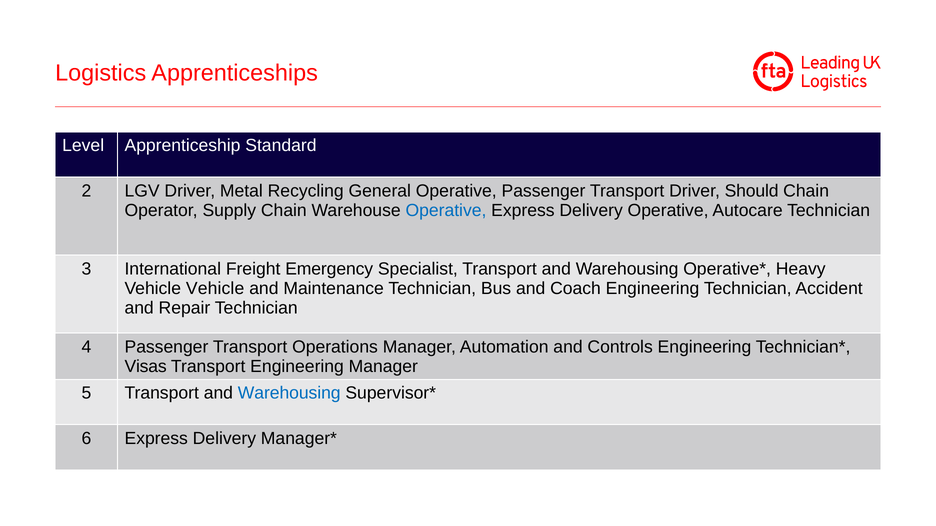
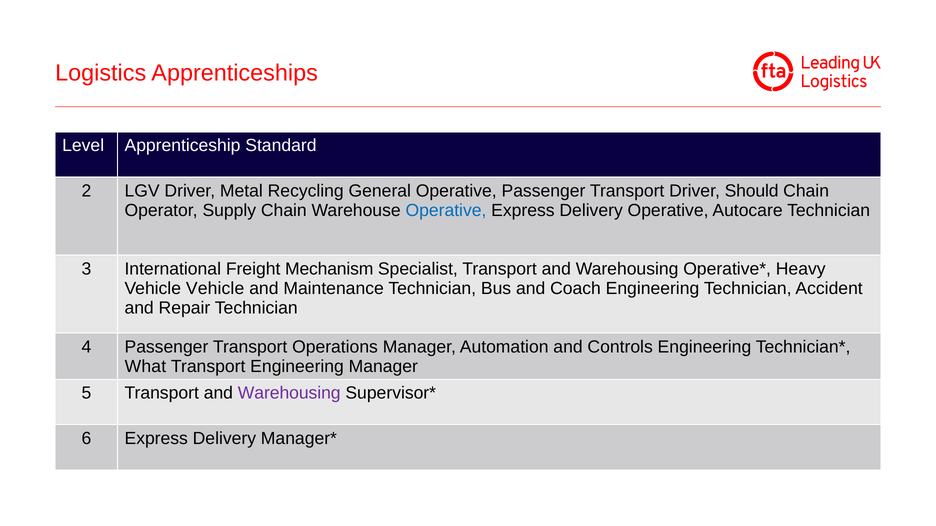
Emergency: Emergency -> Mechanism
Visas: Visas -> What
Warehousing at (289, 393) colour: blue -> purple
